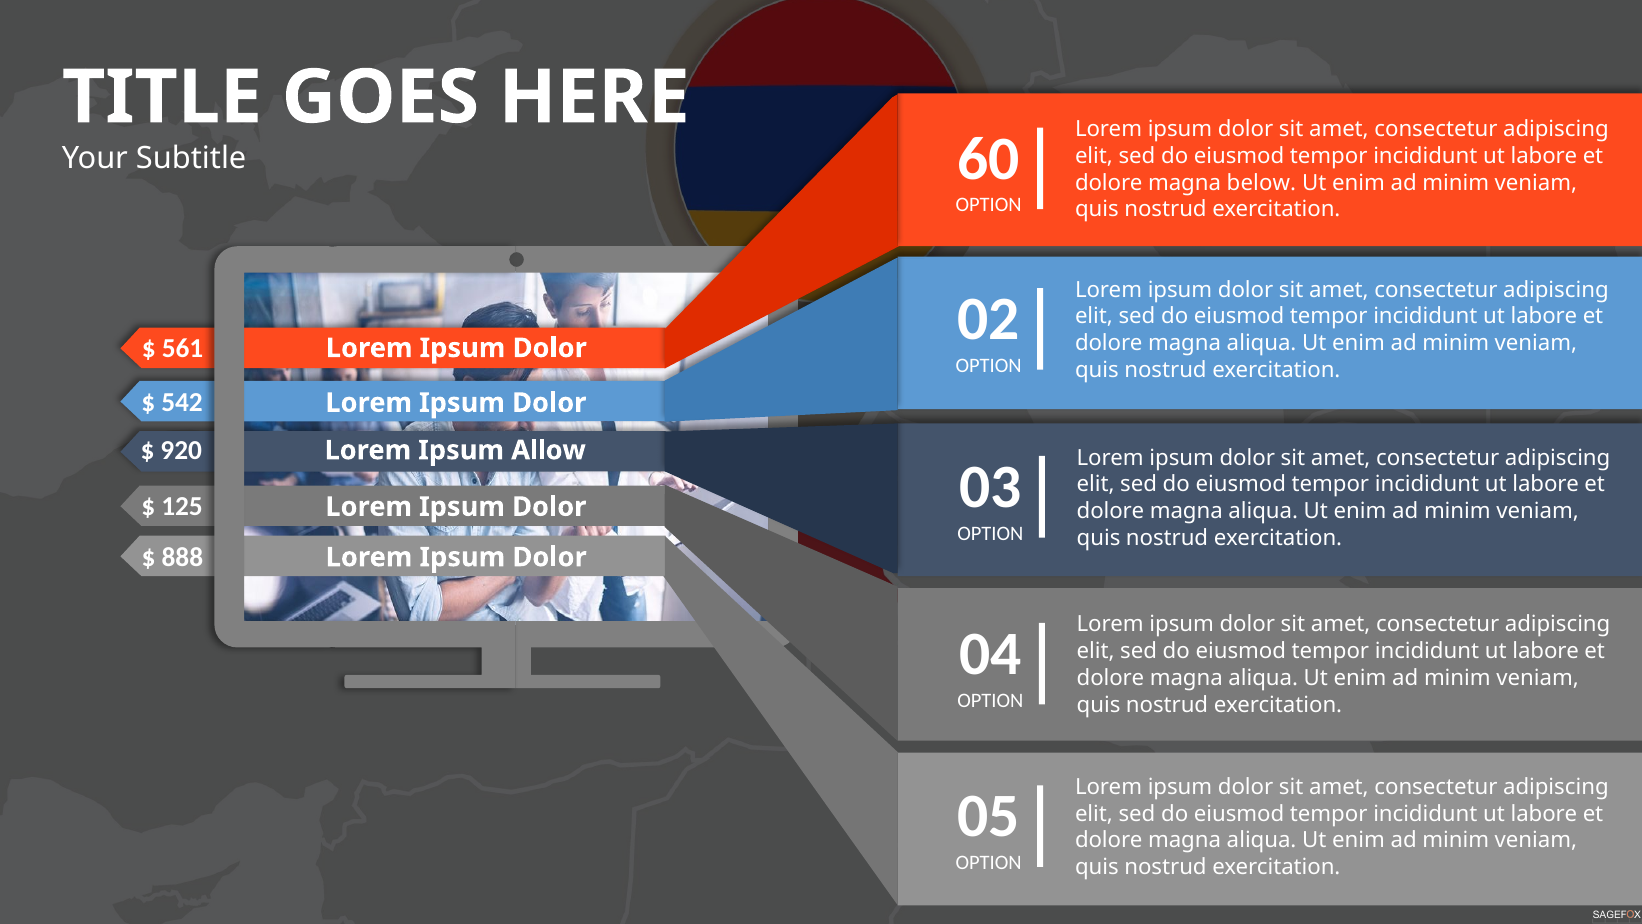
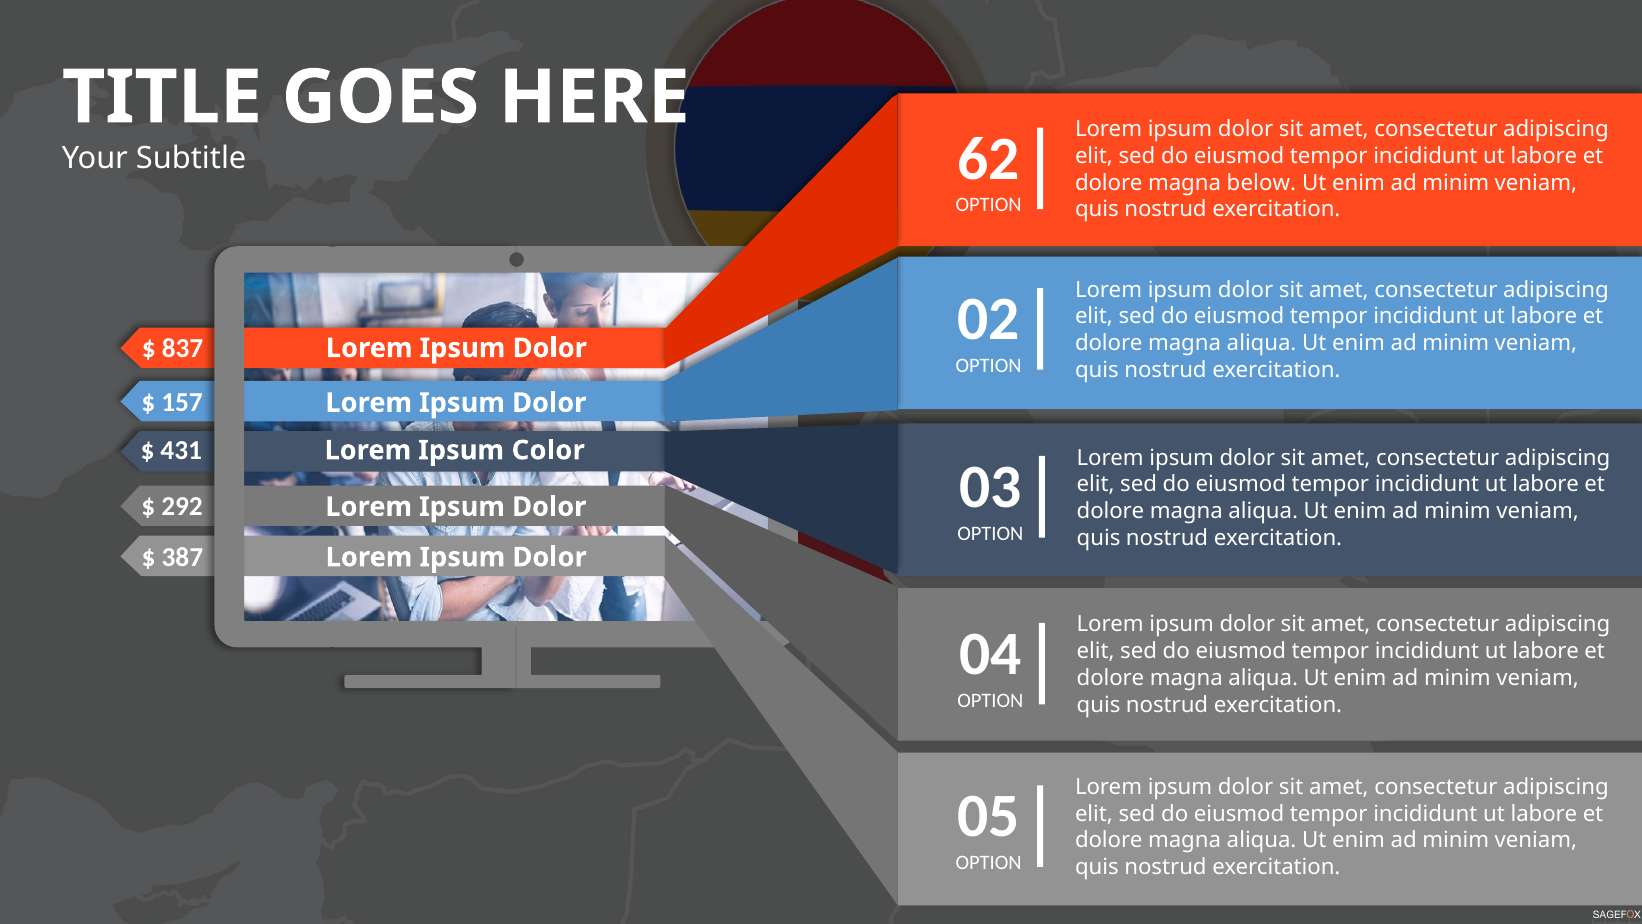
60: 60 -> 62
561: 561 -> 837
542: 542 -> 157
920: 920 -> 431
Allow: Allow -> Color
125: 125 -> 292
888: 888 -> 387
